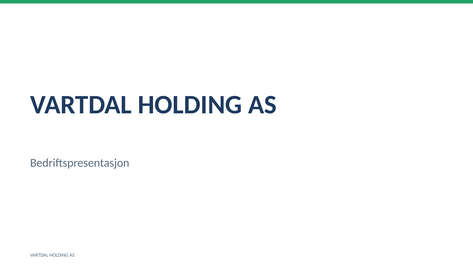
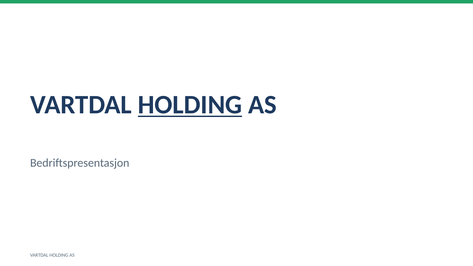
HOLDING at (190, 105) underline: none -> present
